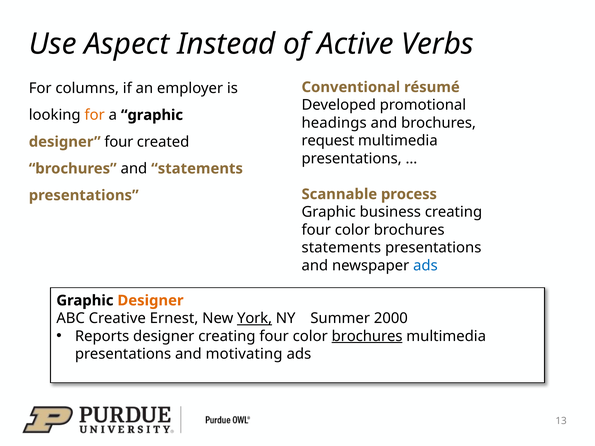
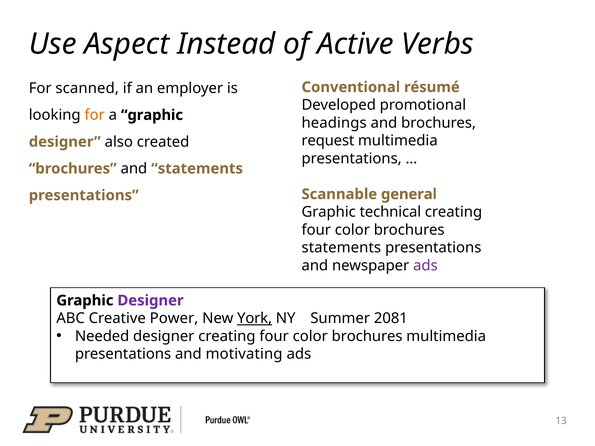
columns: columns -> scanned
designer four: four -> also
process: process -> general
business: business -> technical
ads at (425, 266) colour: blue -> purple
Designer at (150, 301) colour: orange -> purple
Ernest: Ernest -> Power
2000: 2000 -> 2081
Reports: Reports -> Needed
brochures at (367, 336) underline: present -> none
